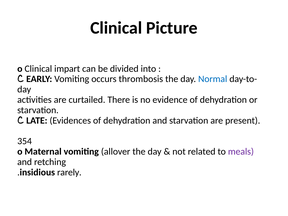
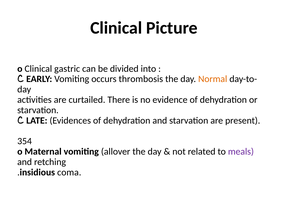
impart: impart -> gastric
Normal colour: blue -> orange
rarely: rarely -> coma
